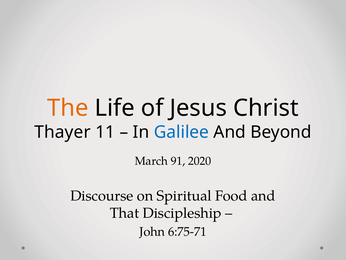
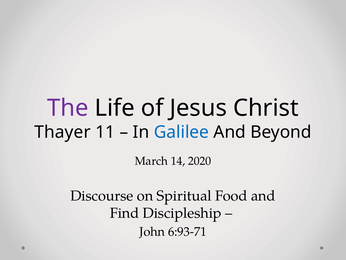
The colour: orange -> purple
91: 91 -> 14
That: That -> Find
6:75-71: 6:75-71 -> 6:93-71
